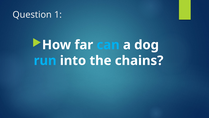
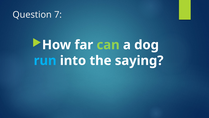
1: 1 -> 7
can colour: light blue -> light green
chains: chains -> saying
